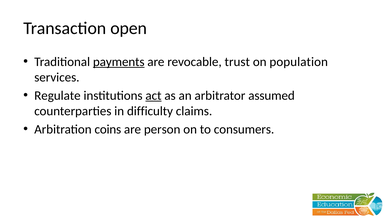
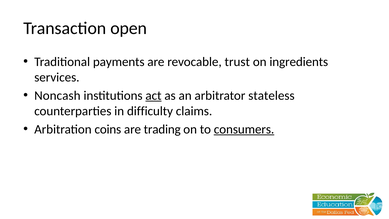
payments underline: present -> none
population: population -> ingredients
Regulate: Regulate -> Noncash
assumed: assumed -> stateless
person: person -> trading
consumers underline: none -> present
